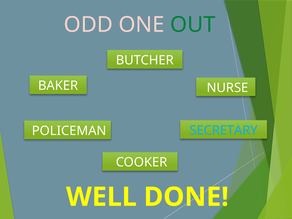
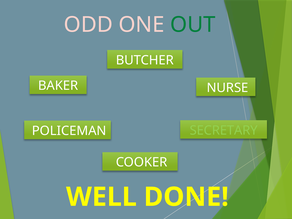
SECRETARY colour: light blue -> light green
